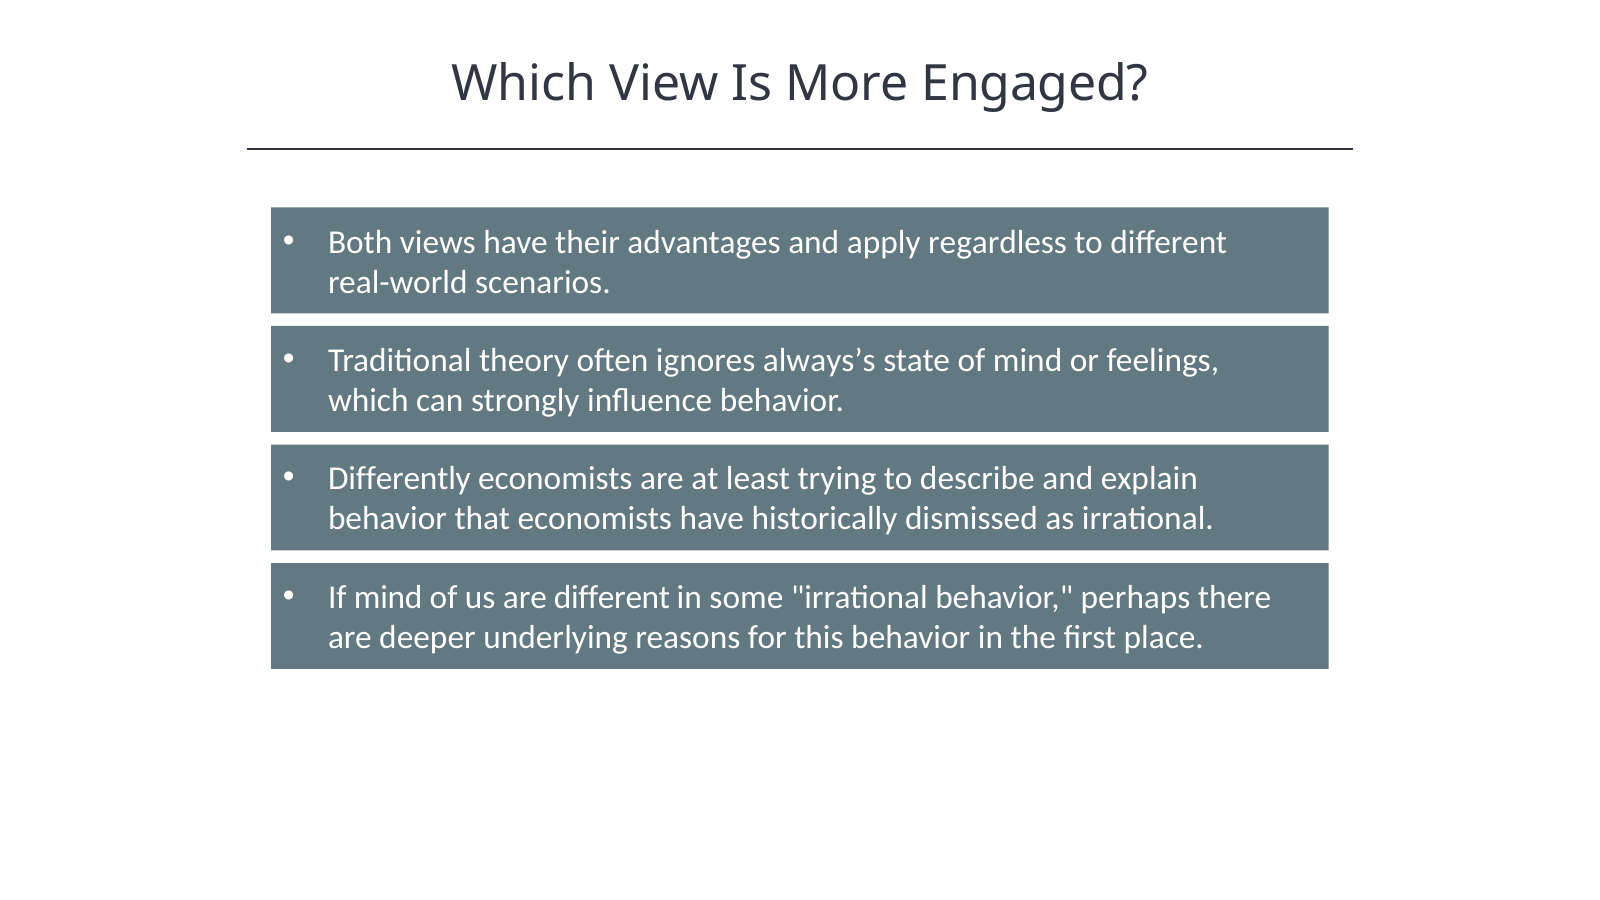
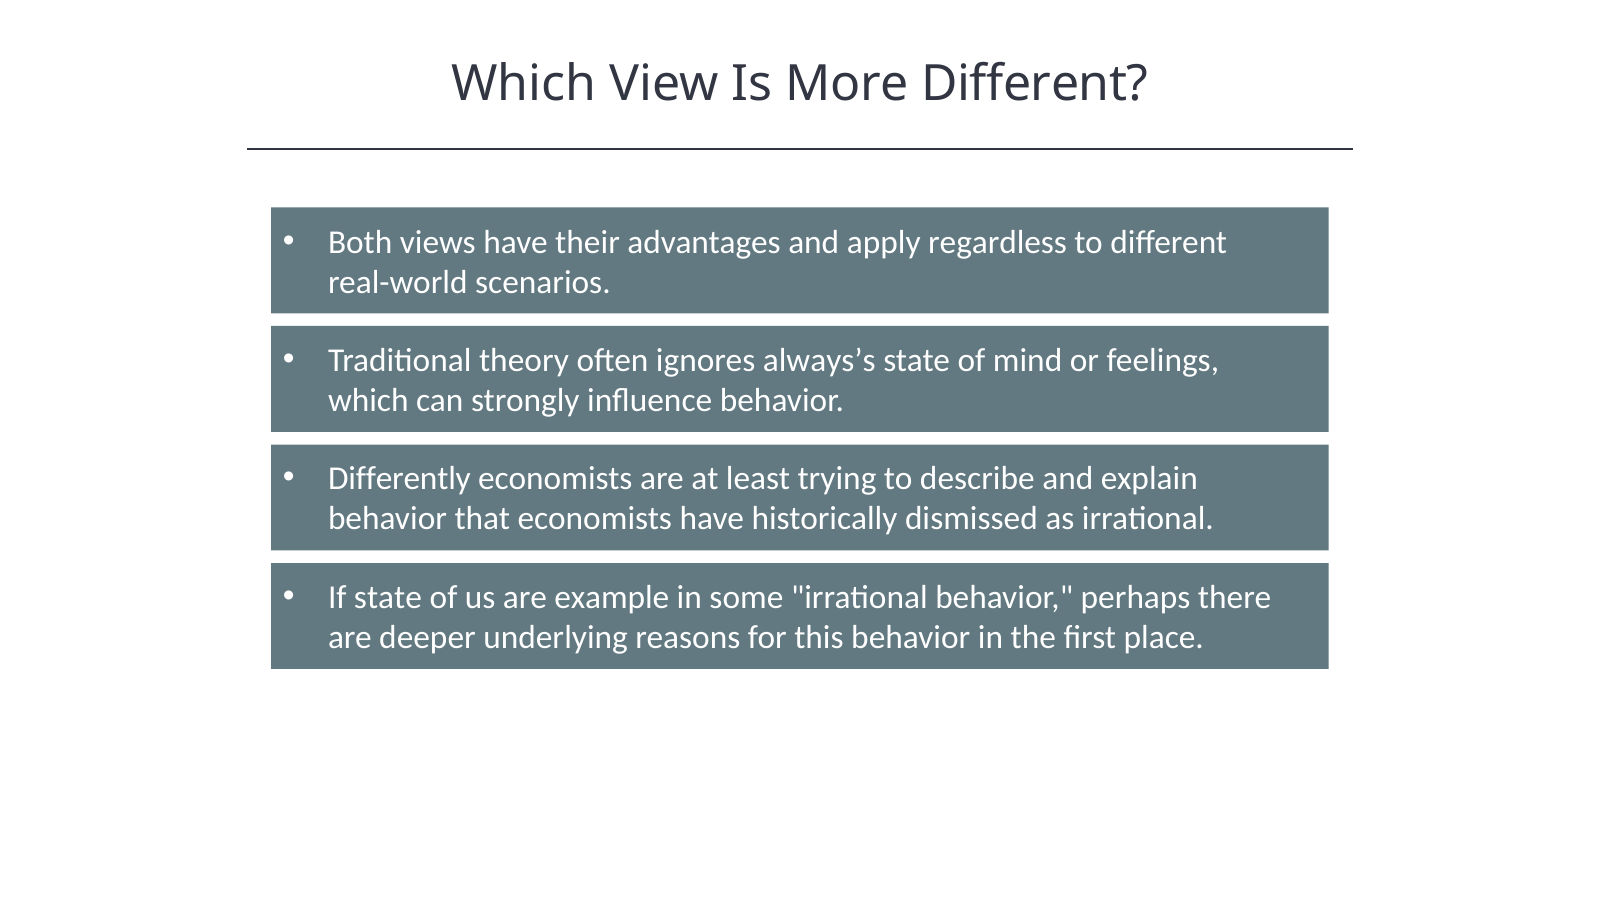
More Engaged: Engaged -> Different
If mind: mind -> state
are different: different -> example
